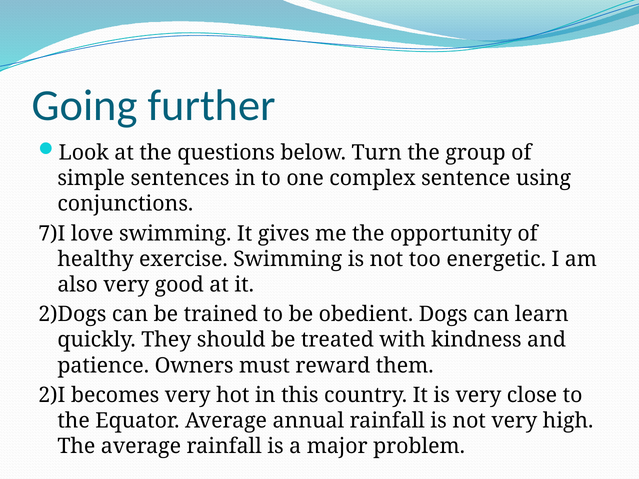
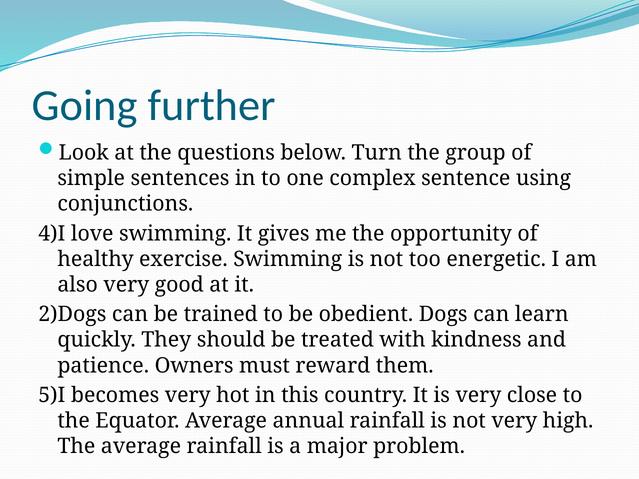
7)I: 7)I -> 4)I
2)I: 2)I -> 5)I
